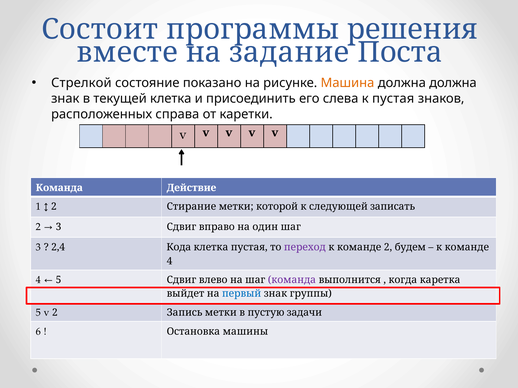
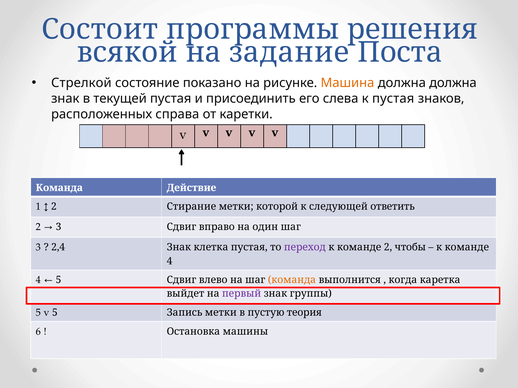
вместе: вместе -> всякой
текущей клетка: клетка -> пустая
записать: записать -> ответить
2,4 Кода: Кода -> Знак
будем: будем -> чтобы
команда at (292, 280) colour: purple -> orange
первый colour: blue -> purple
v 2: 2 -> 5
задачи: задачи -> теория
